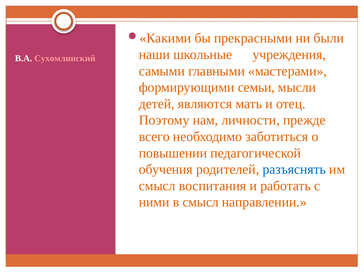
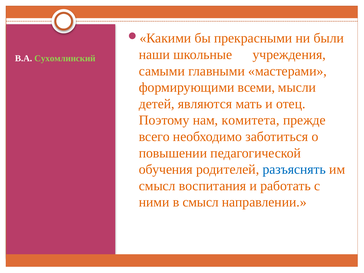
Сухомлинский colour: pink -> light green
семьи: семьи -> всеми
личности: личности -> комитета
